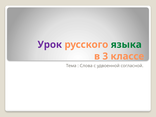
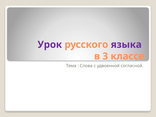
языка colour: green -> purple
